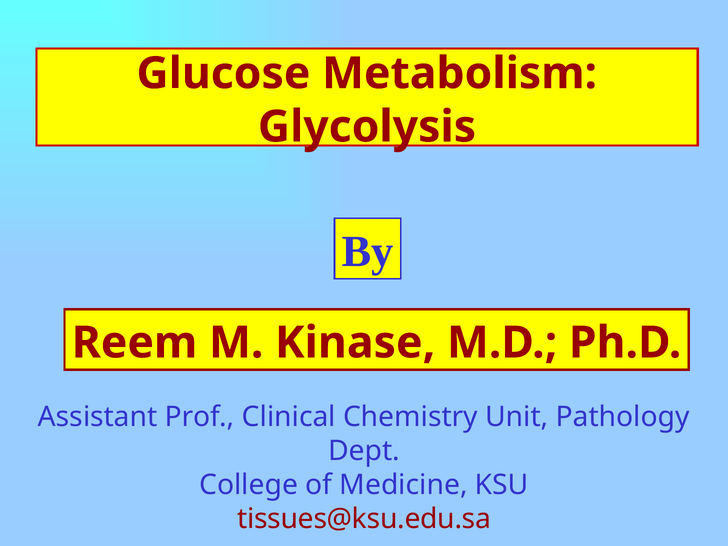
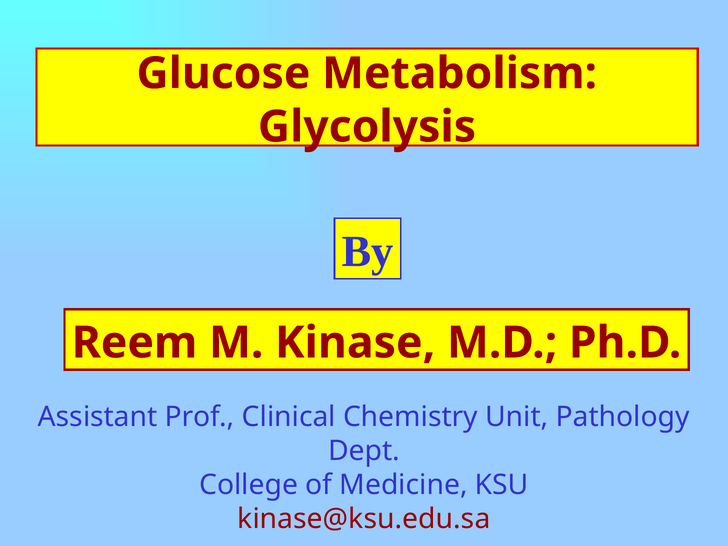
tissues@ksu.edu.sa: tissues@ksu.edu.sa -> kinase@ksu.edu.sa
